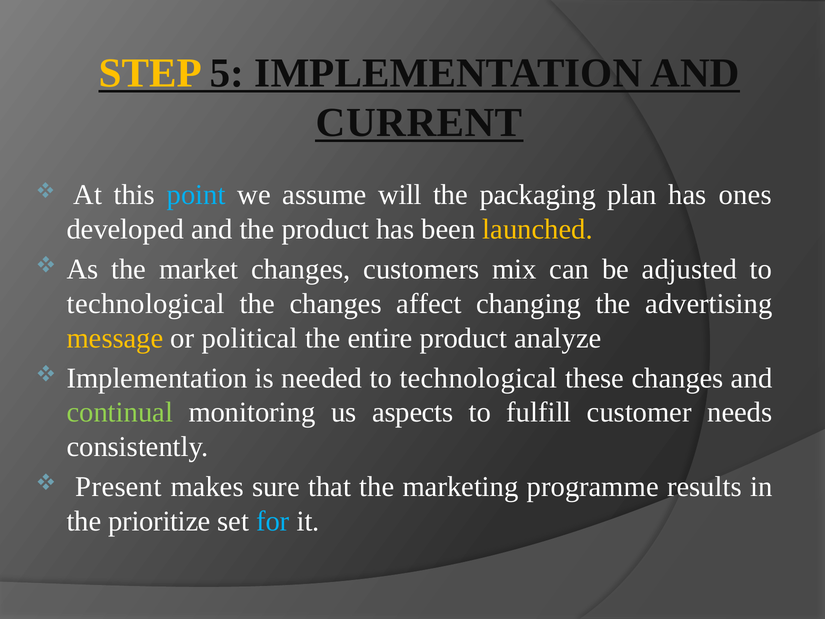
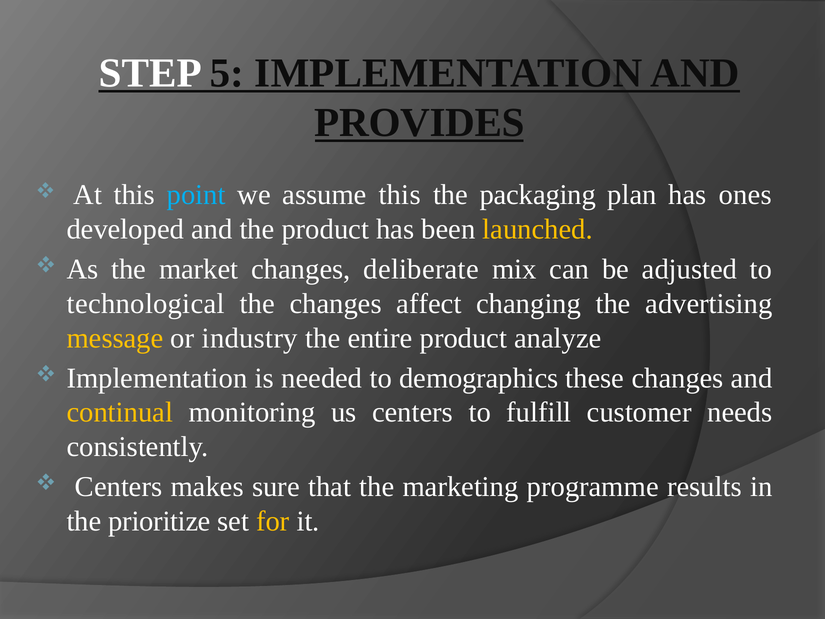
STEP colour: yellow -> white
CURRENT: CURRENT -> PROVIDES
assume will: will -> this
customers: customers -> deliberate
political: political -> industry
needed to technological: technological -> demographics
continual colour: light green -> yellow
us aspects: aspects -> centers
Present at (118, 487): Present -> Centers
for colour: light blue -> yellow
